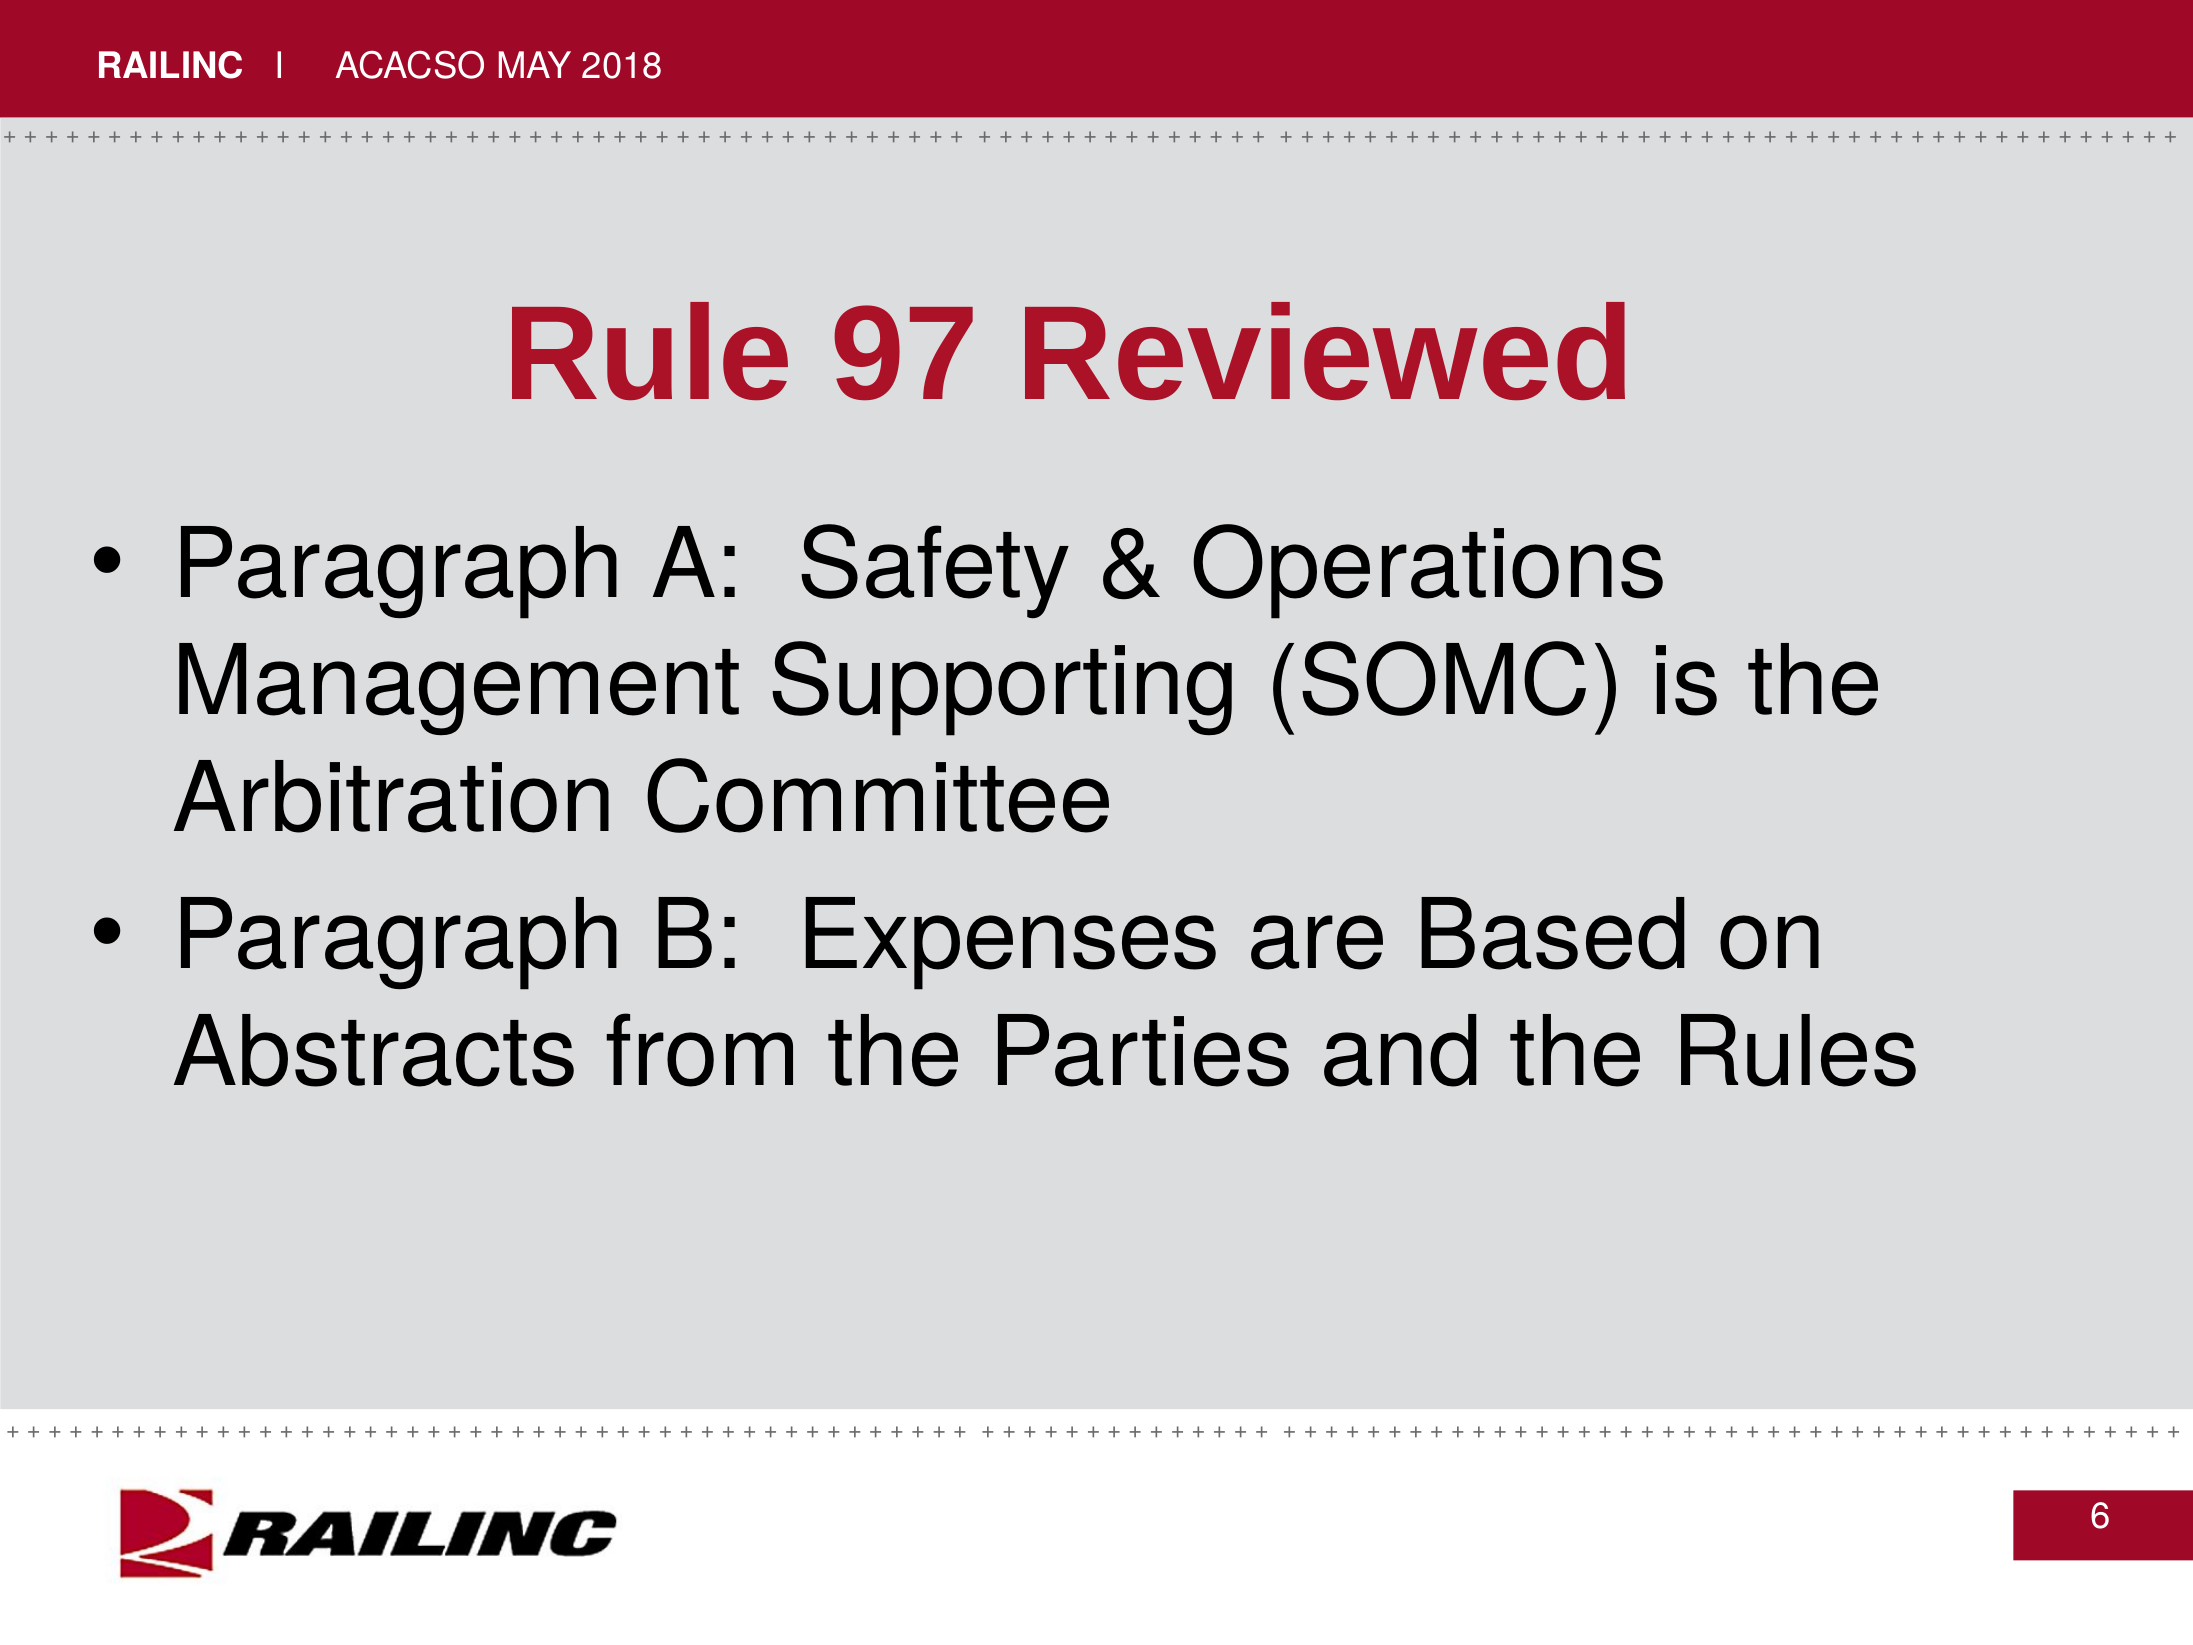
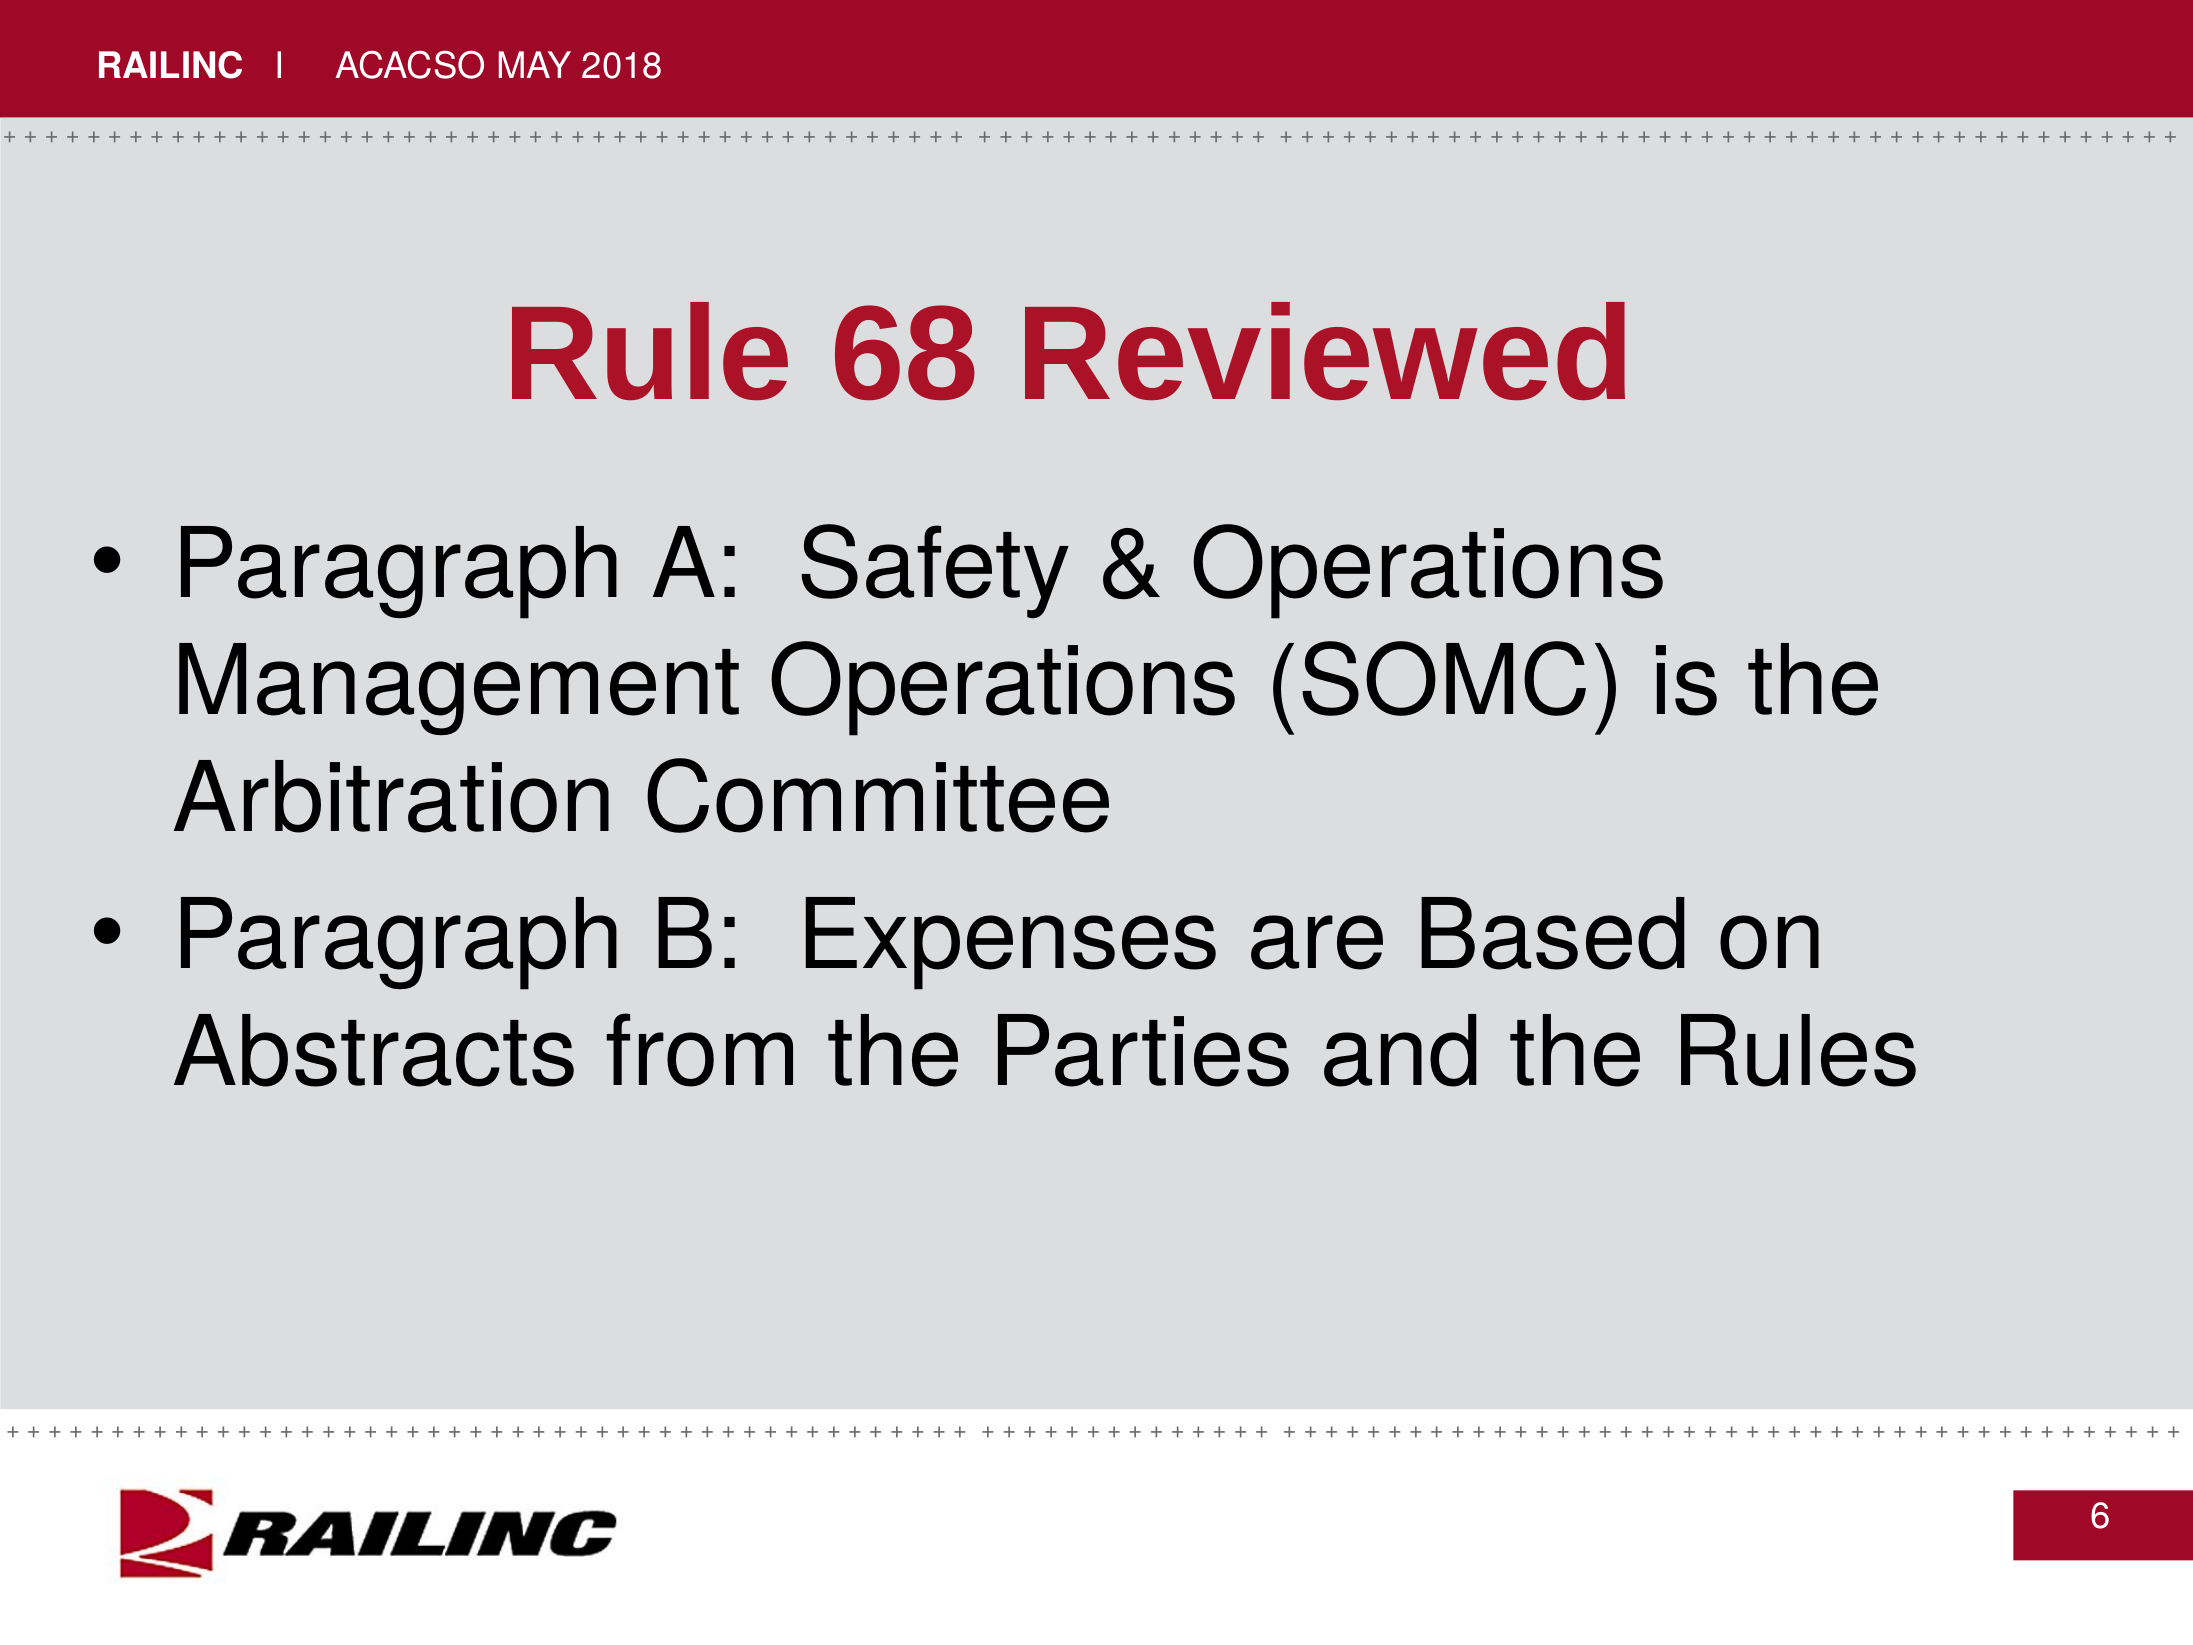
97: 97 -> 68
Management Supporting: Supporting -> Operations
